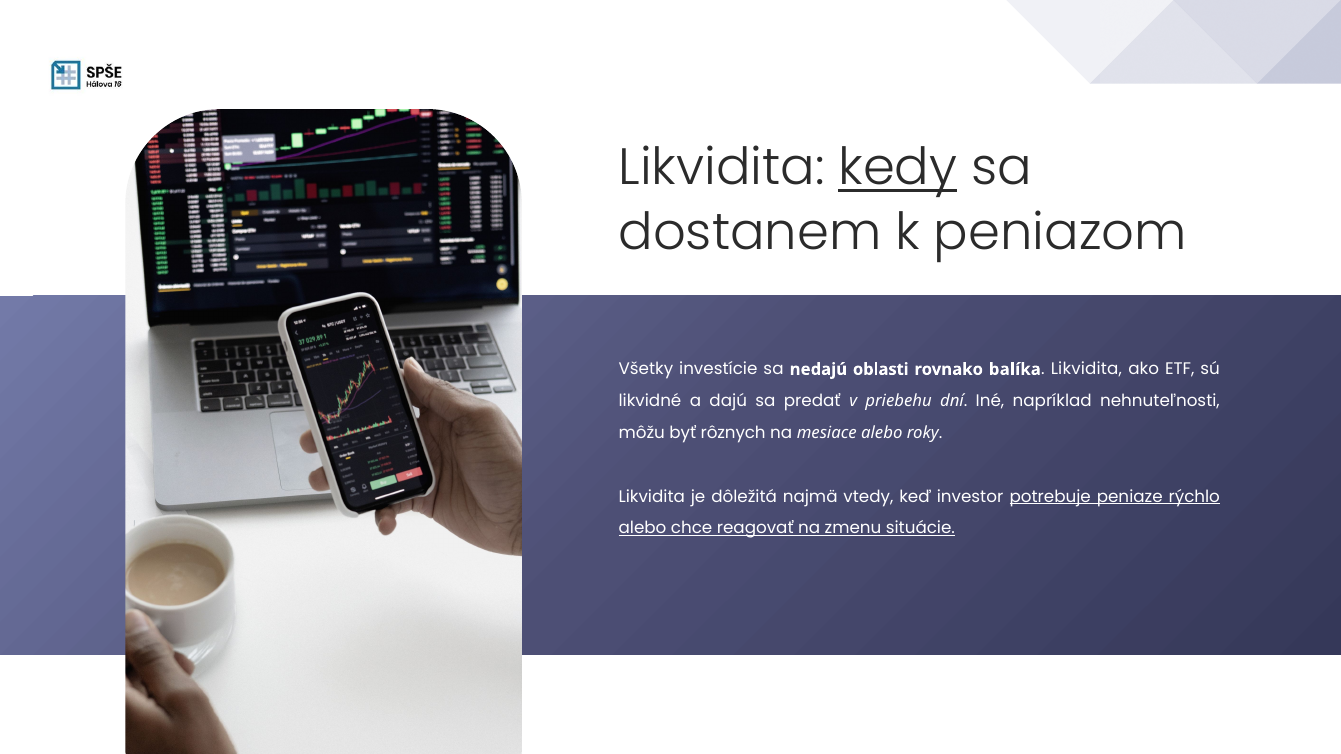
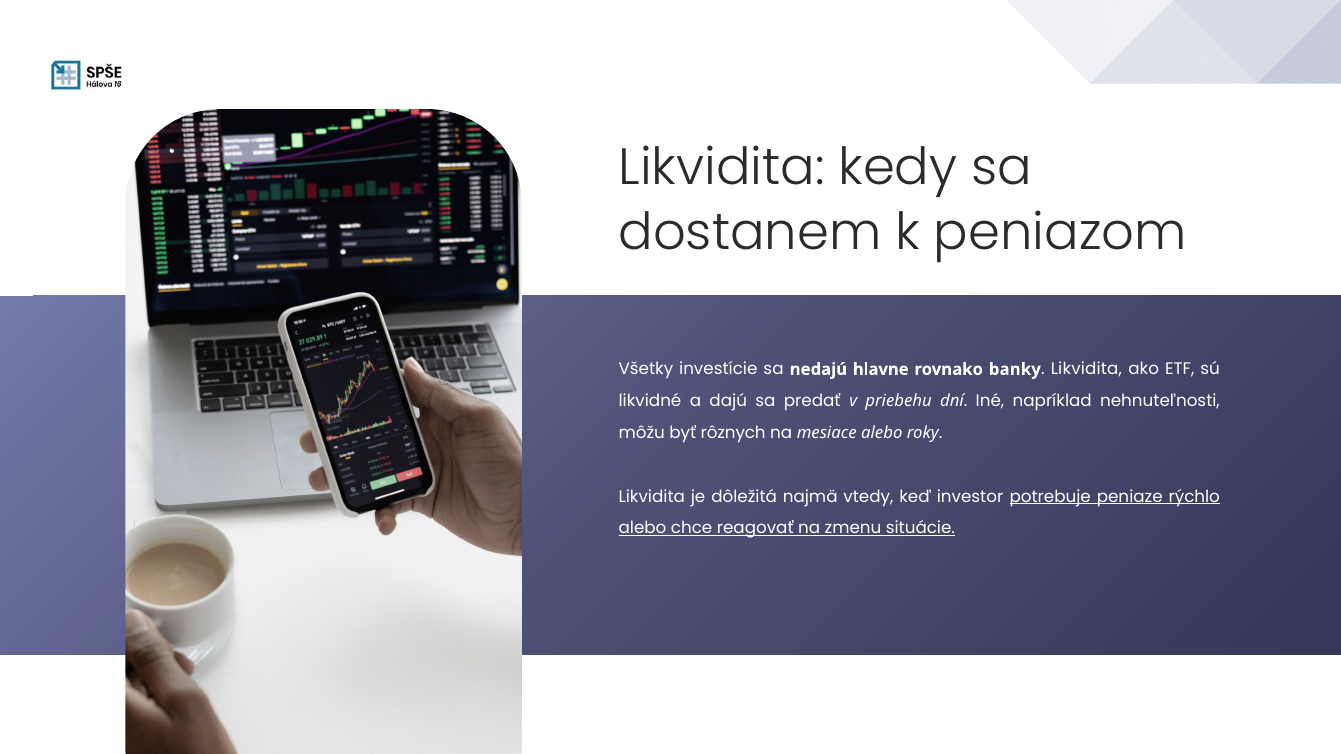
kedy underline: present -> none
oblasti: oblasti -> hlavne
balíka: balíka -> banky
